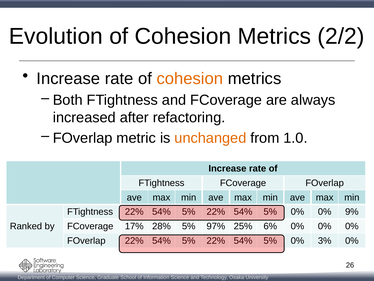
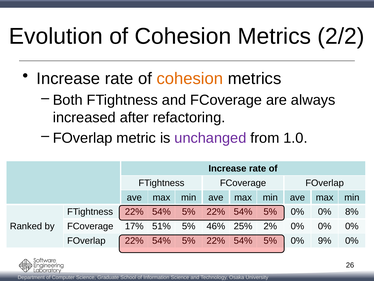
unchanged colour: orange -> purple
9%: 9% -> 8%
28%: 28% -> 51%
97%: 97% -> 46%
6%: 6% -> 2%
3%: 3% -> 9%
